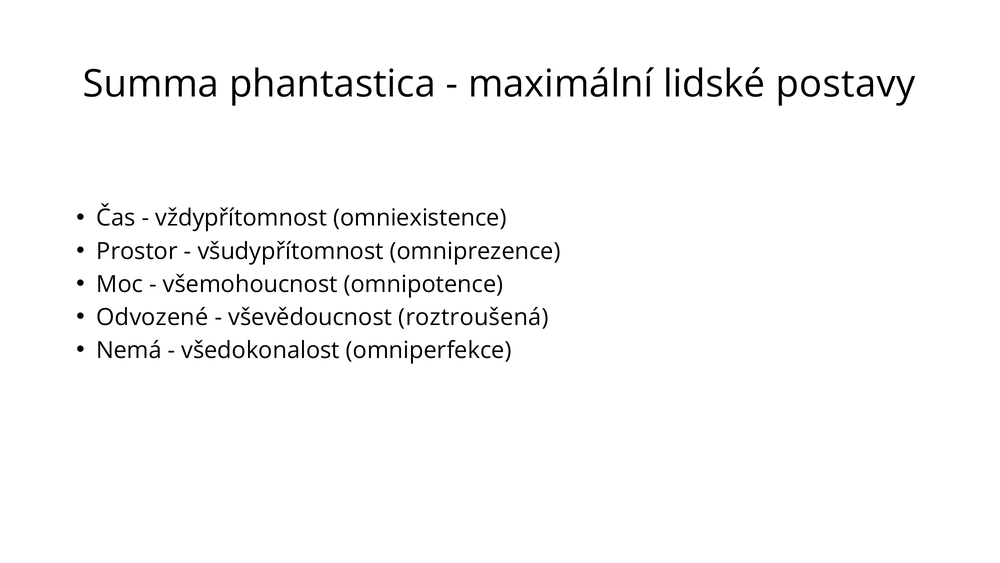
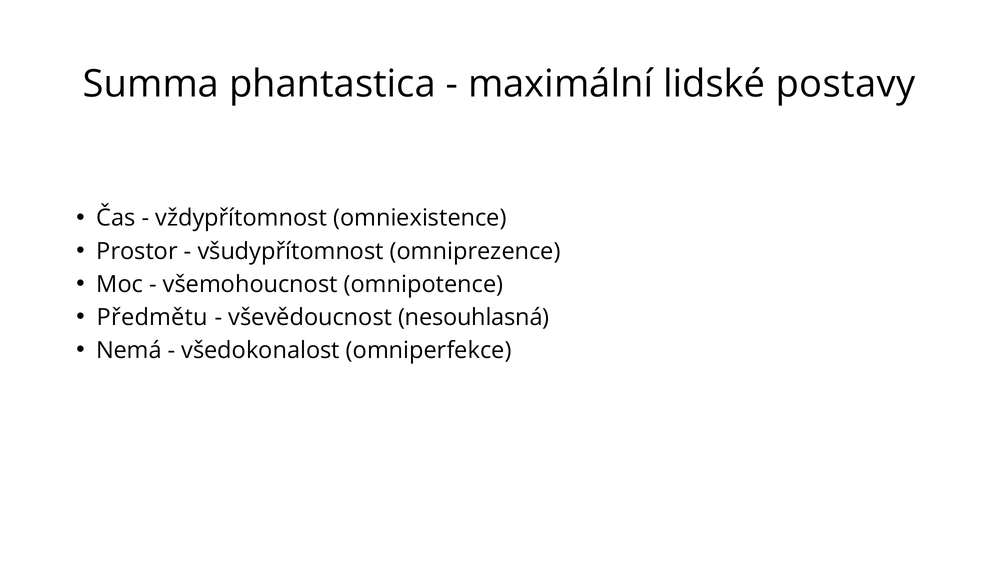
Odvozené: Odvozené -> Předmětu
roztroušená: roztroušená -> nesouhlasná
